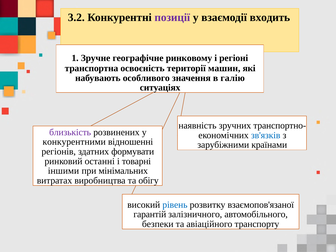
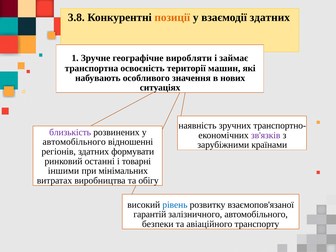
3.2: 3.2 -> 3.8
позиції colour: purple -> orange
взаємодії входить: входить -> здатних
ринковому: ринковому -> виробляти
регіоні: регіоні -> займає
галію: галію -> нових
зв'язків colour: blue -> purple
конкурентними at (74, 142): конкурентними -> автомобільного
